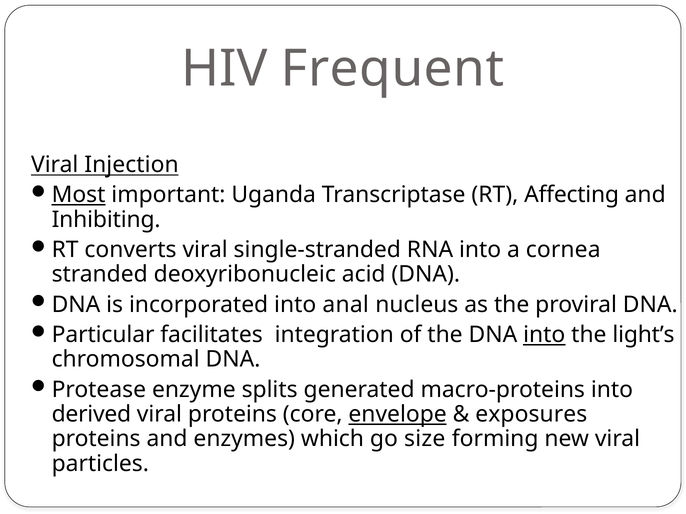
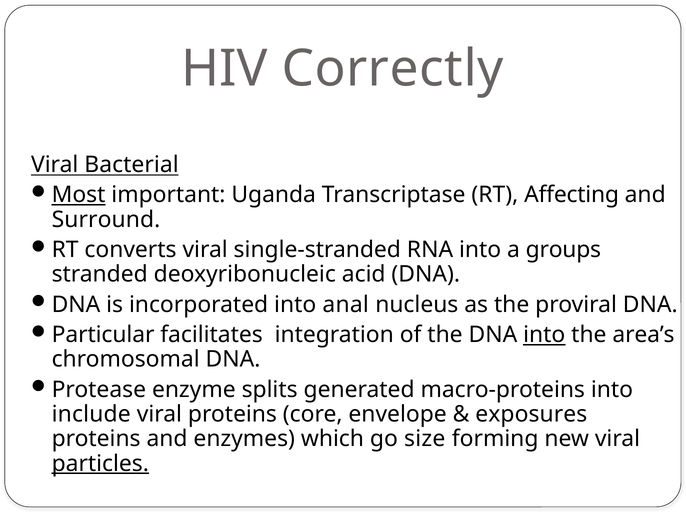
Frequent: Frequent -> Correctly
Injection: Injection -> Bacterial
Inhibiting: Inhibiting -> Surround
cornea: cornea -> groups
light’s: light’s -> area’s
derived: derived -> include
envelope underline: present -> none
particles underline: none -> present
